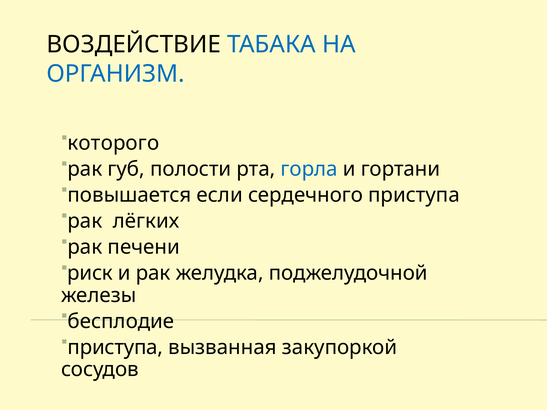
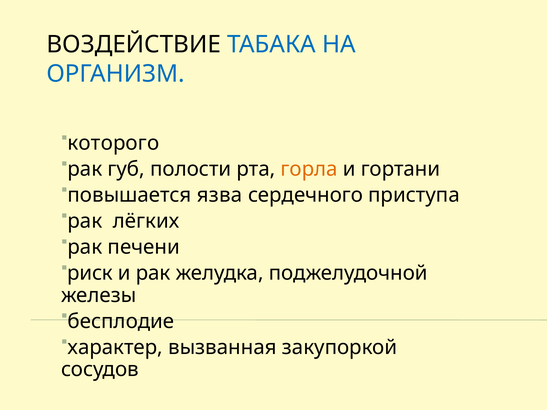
горла colour: blue -> orange
если: если -> язва
приступа at (115, 348): приступа -> характер
